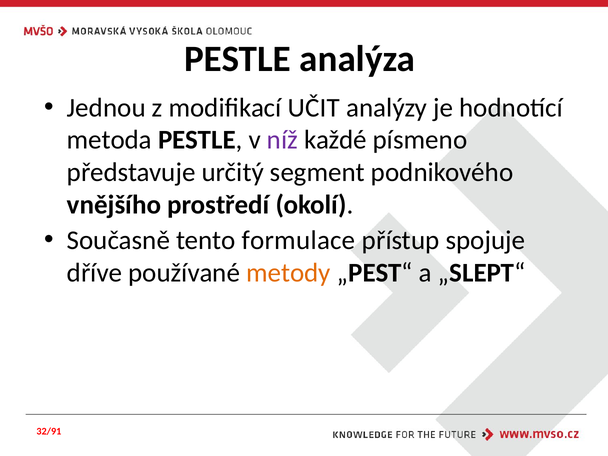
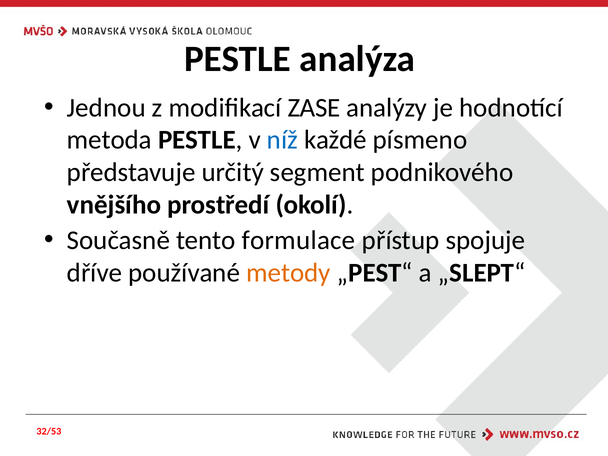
UČIT: UČIT -> ZASE
níž colour: purple -> blue
32/91: 32/91 -> 32/53
